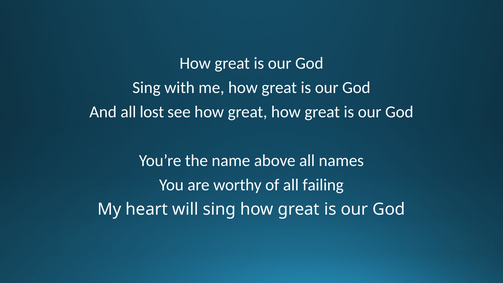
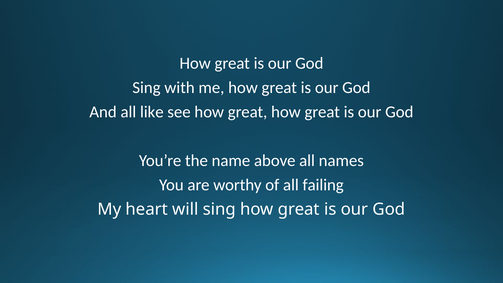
lost: lost -> like
